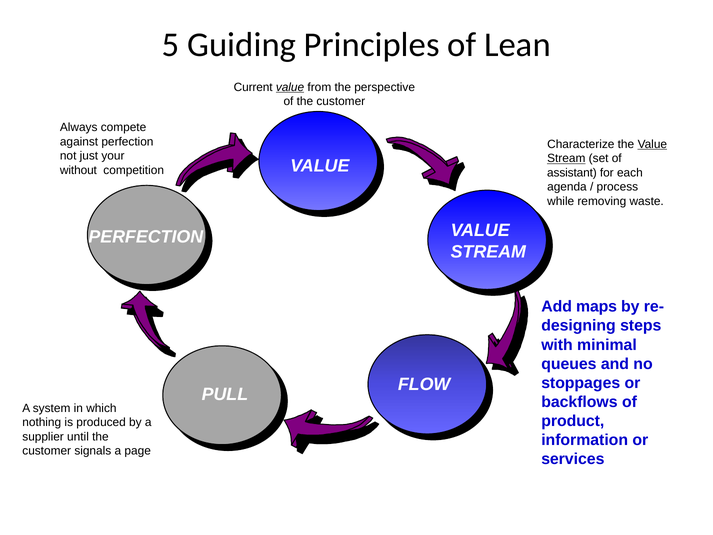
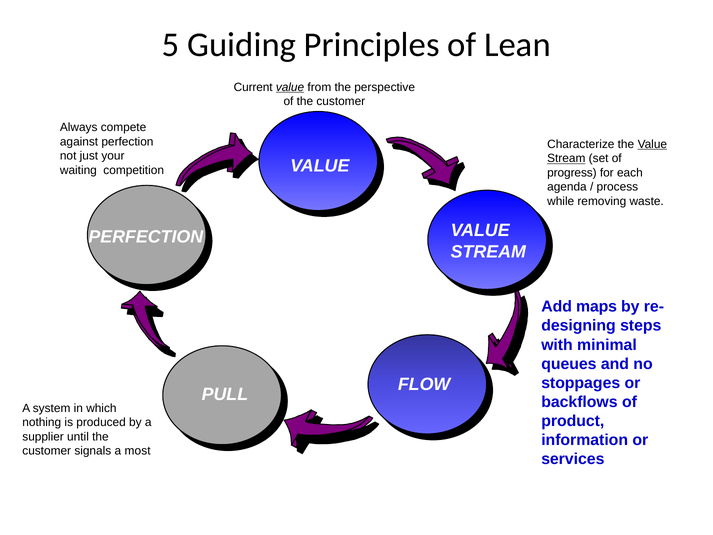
without: without -> waiting
assistant: assistant -> progress
page: page -> most
